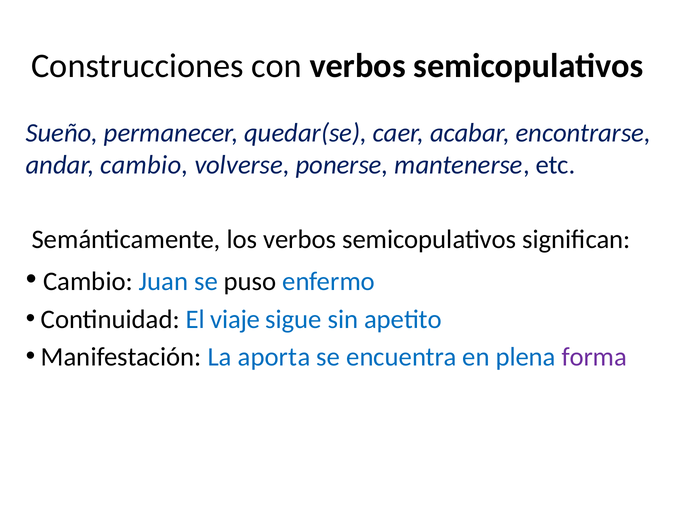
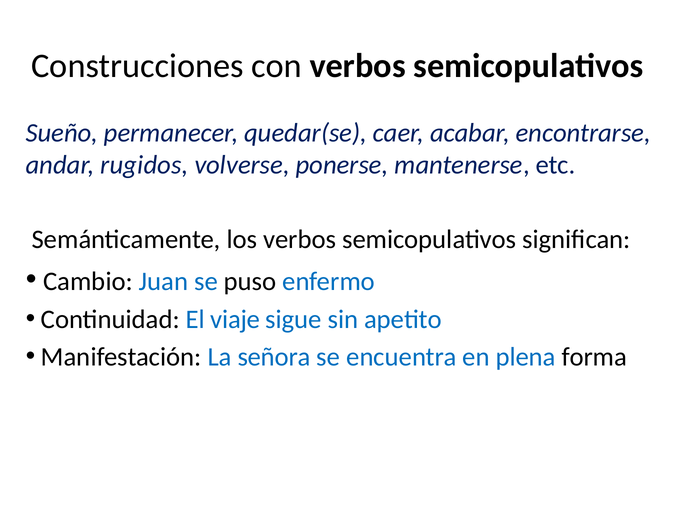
andar cambio: cambio -> rugidos
aporta: aporta -> señora
forma colour: purple -> black
